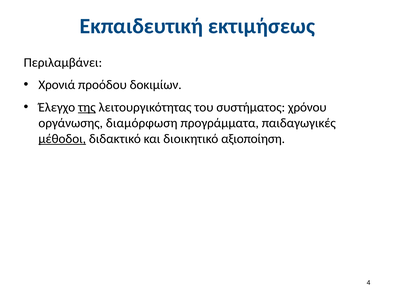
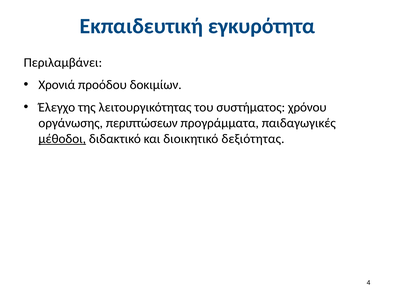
εκτιμήσεως: εκτιμήσεως -> εγκυρότητα
της underline: present -> none
διαμόρφωση: διαμόρφωση -> περιπτώσεων
αξιοποίηση: αξιοποίηση -> δεξιότητας
